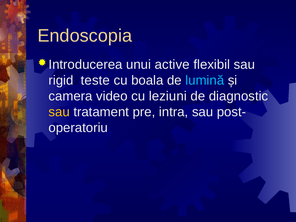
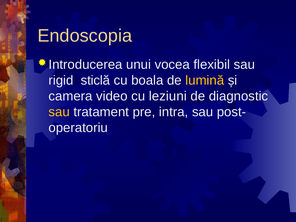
active: active -> vocea
teste: teste -> sticlă
lumină colour: light blue -> yellow
